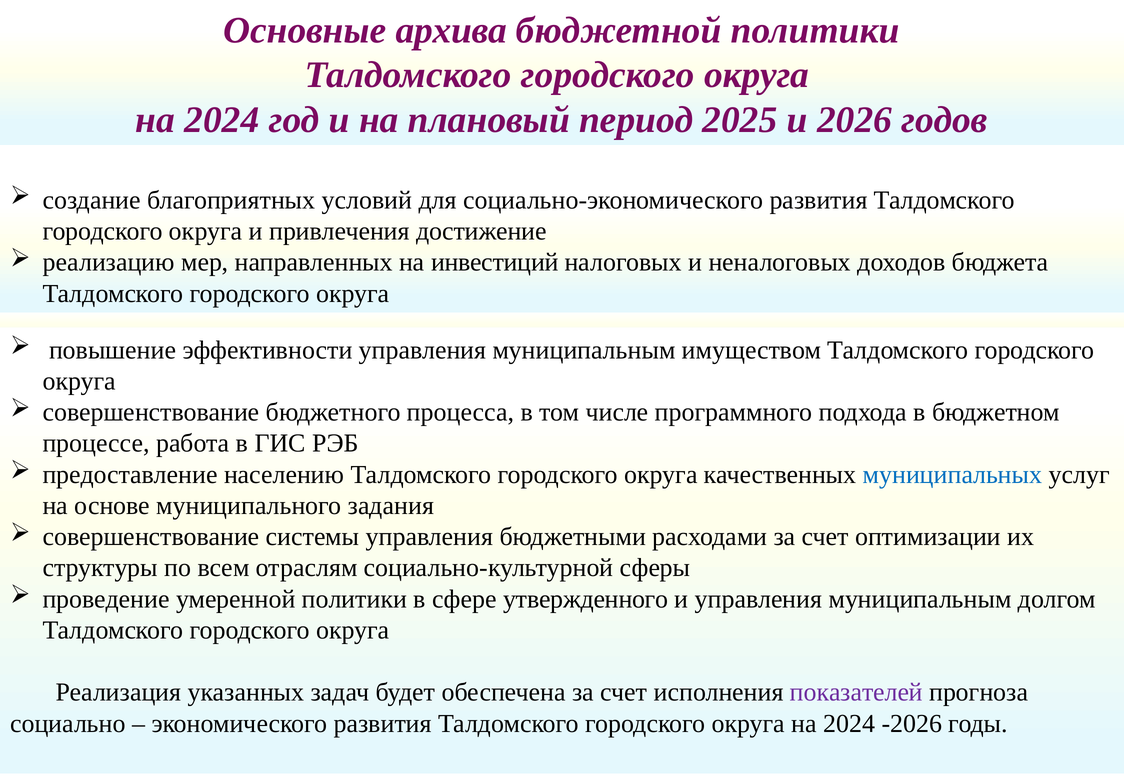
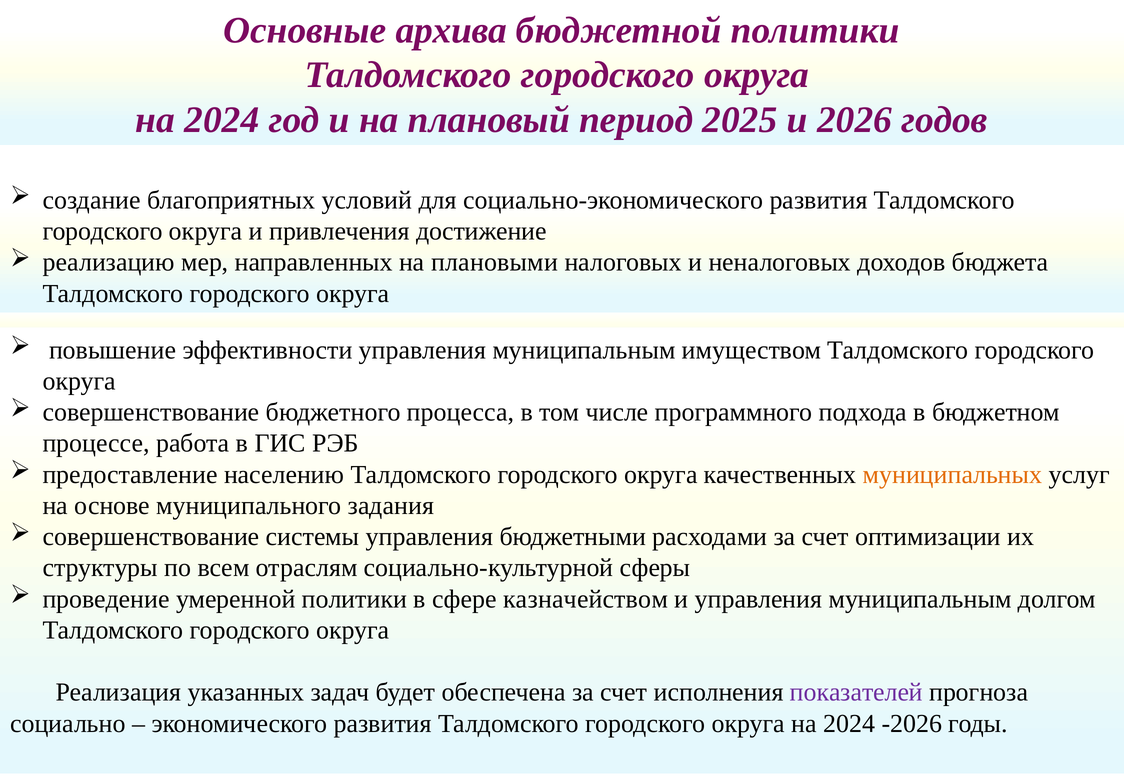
инвестиций: инвестиций -> плановыми
муниципальных colour: blue -> orange
утвержденного: утвержденного -> казначейством
